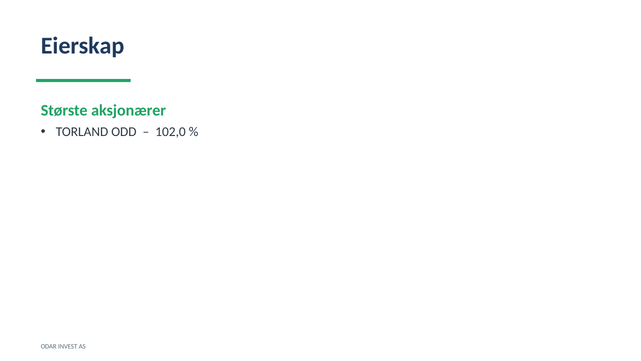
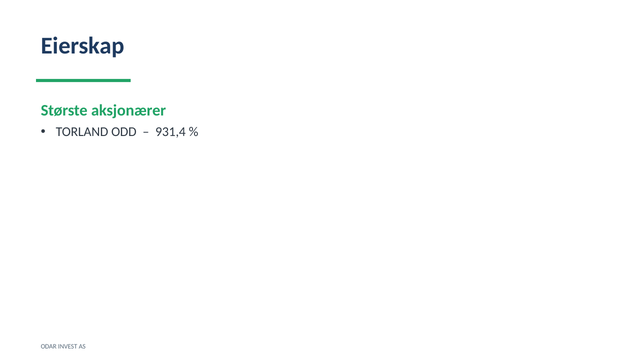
102,0: 102,0 -> 931,4
